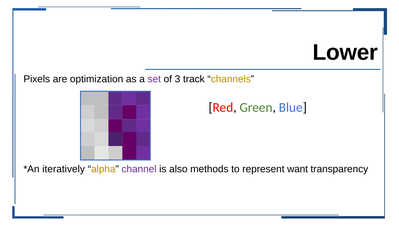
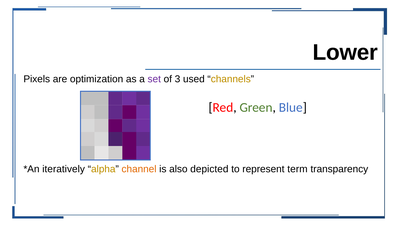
track: track -> used
channel colour: purple -> orange
methods: methods -> depicted
want: want -> term
